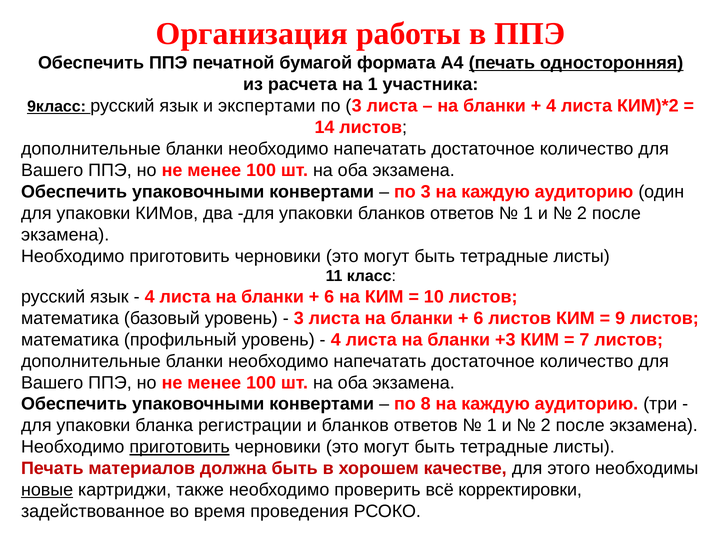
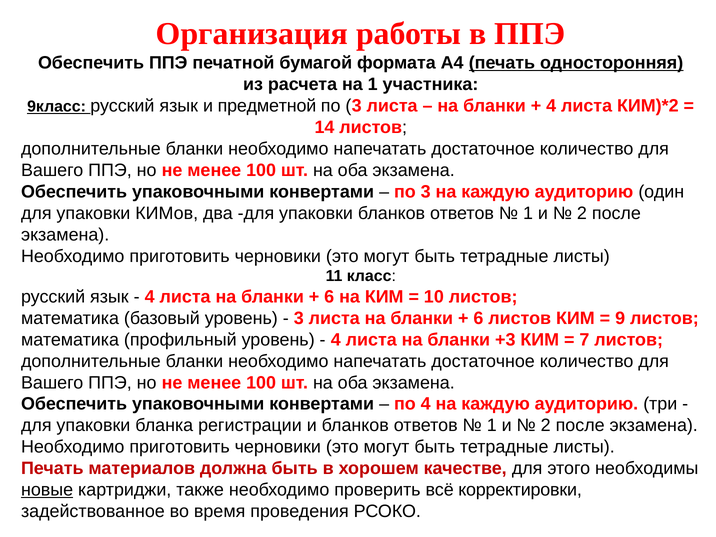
экспертами: экспертами -> предметной
по 8: 8 -> 4
приготовить at (180, 447) underline: present -> none
